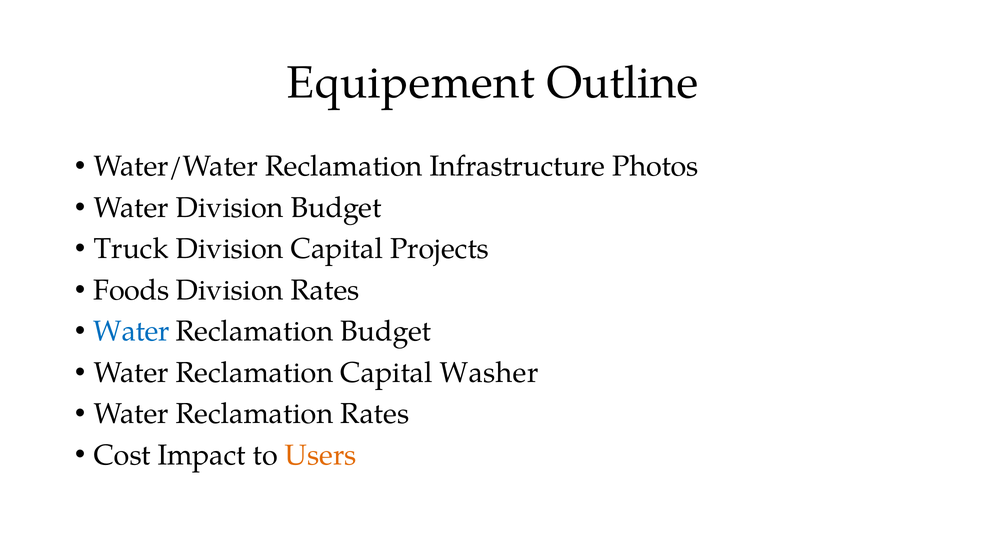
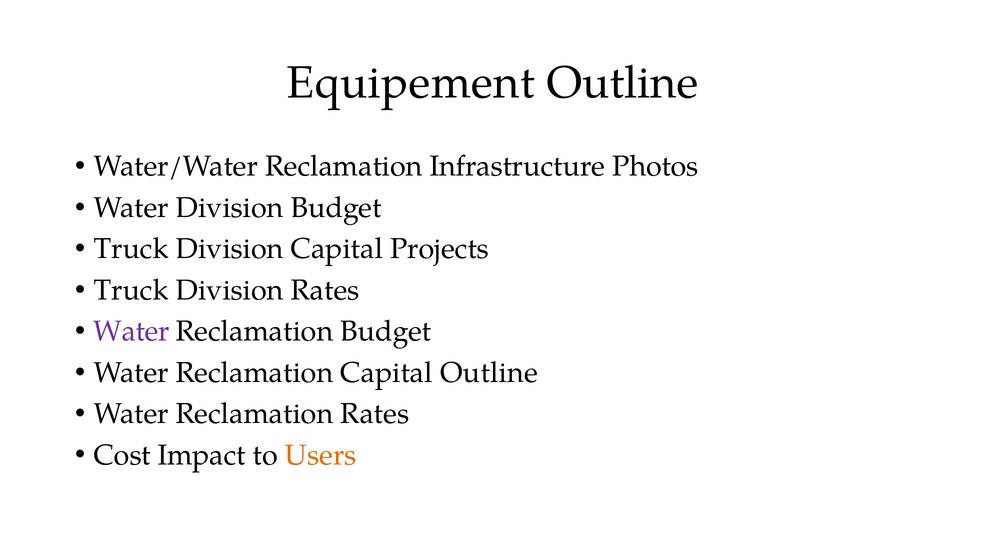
Foods at (131, 290): Foods -> Truck
Water at (131, 331) colour: blue -> purple
Capital Washer: Washer -> Outline
